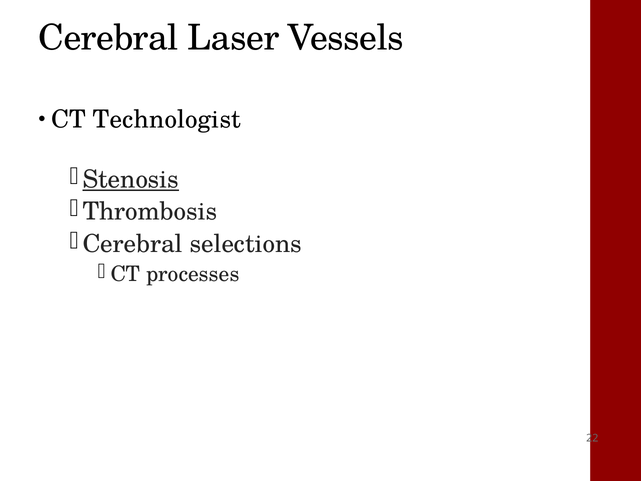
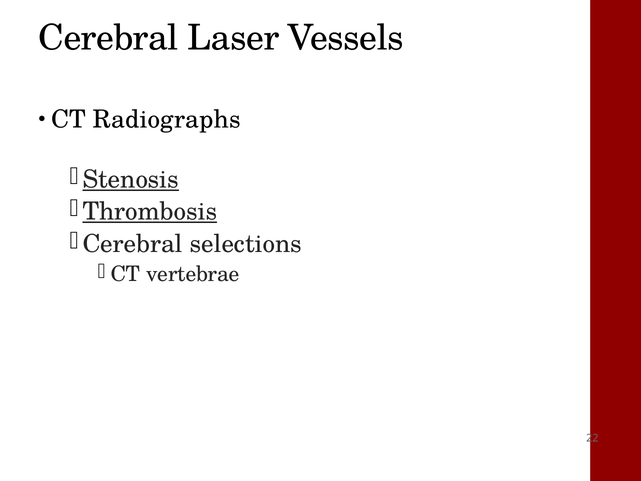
Technologist: Technologist -> Radiographs
Thrombosis underline: none -> present
processes: processes -> vertebrae
